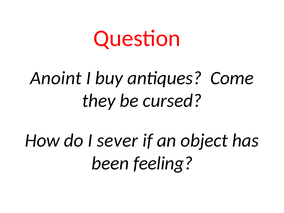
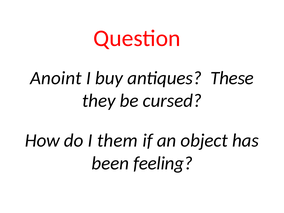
Come: Come -> These
sever: sever -> them
